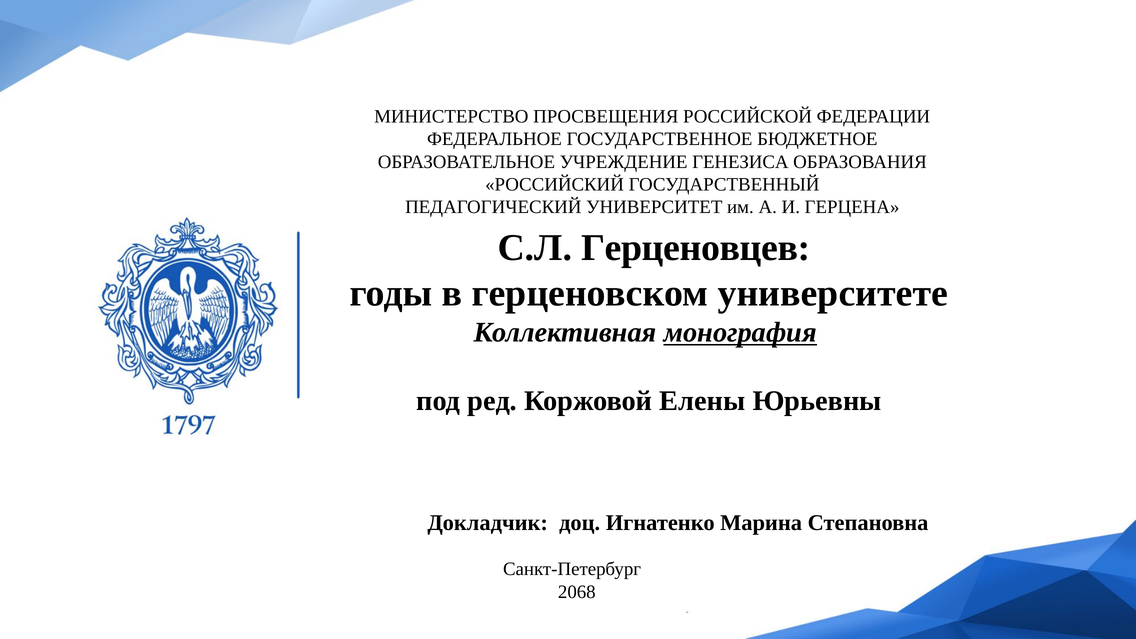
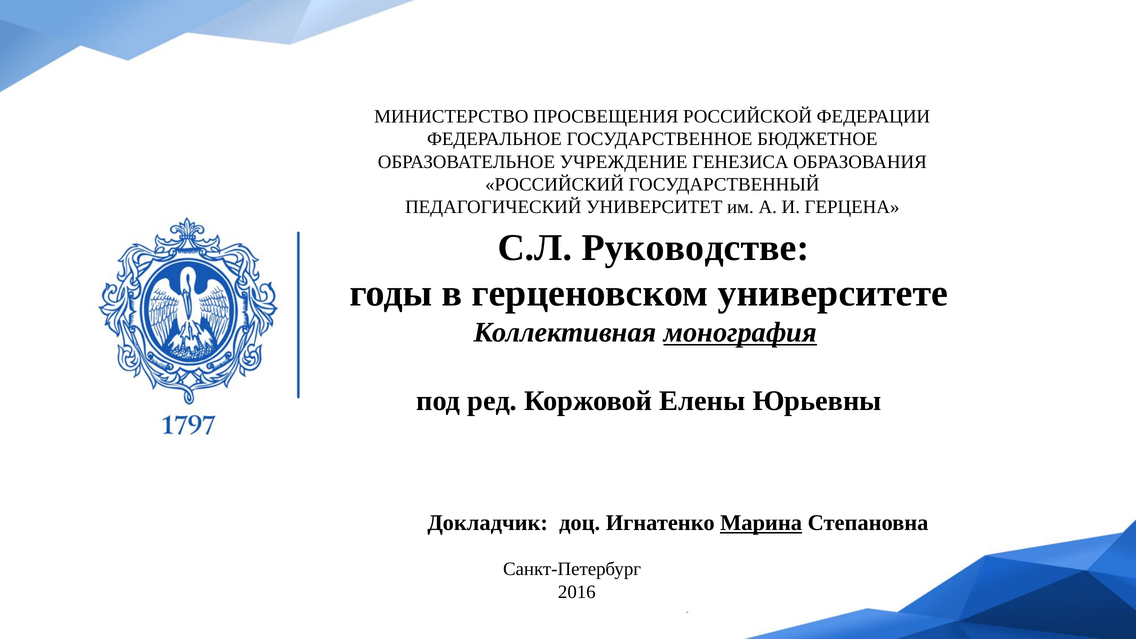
Герценовцев: Герценовцев -> Руководстве
Марина underline: none -> present
2068: 2068 -> 2016
